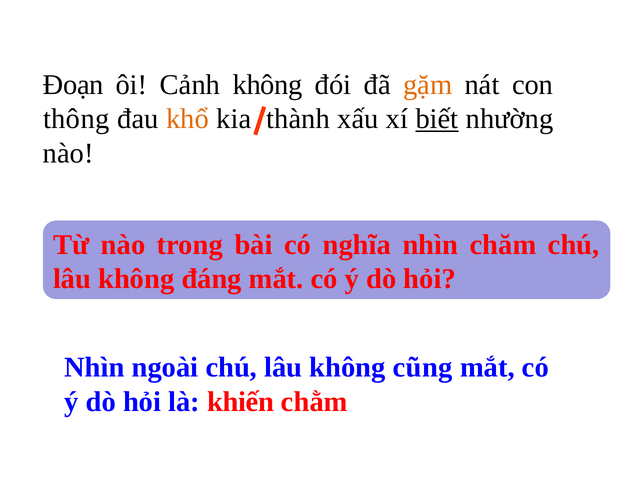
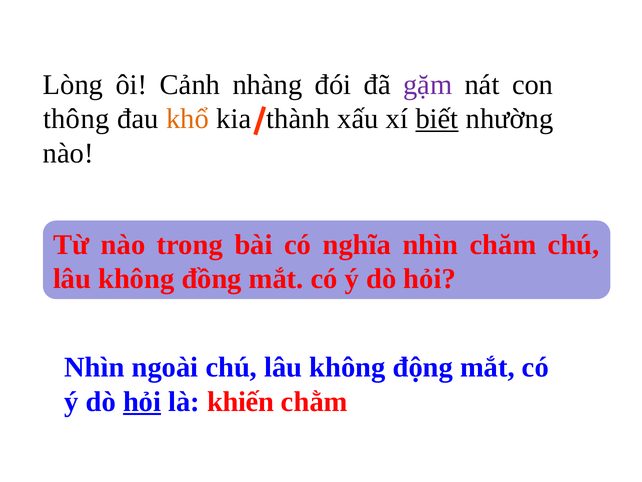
Đoạn: Đoạn -> Lòng
Cảnh không: không -> nhàng
gặm colour: orange -> purple
đáng: đáng -> đồng
cũng: cũng -> động
hỏi at (142, 401) underline: none -> present
